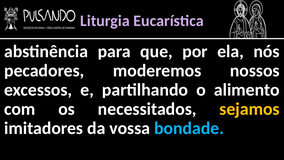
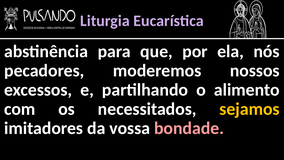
bondade colour: light blue -> pink
